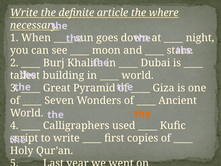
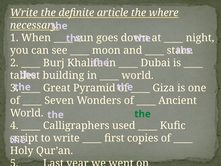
the at (143, 114) colour: orange -> green
